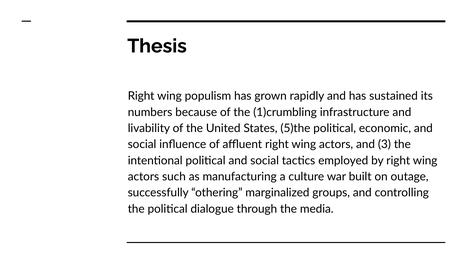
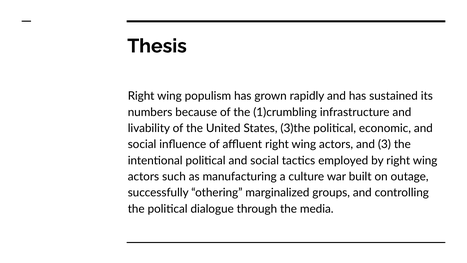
5)the: 5)the -> 3)the
